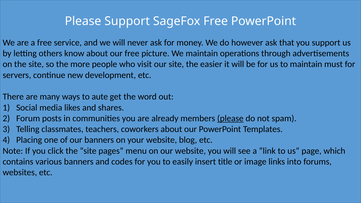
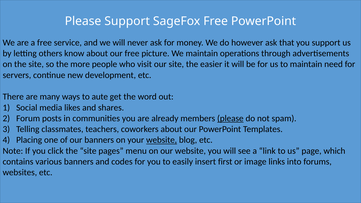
must: must -> need
website at (162, 140) underline: none -> present
title: title -> first
